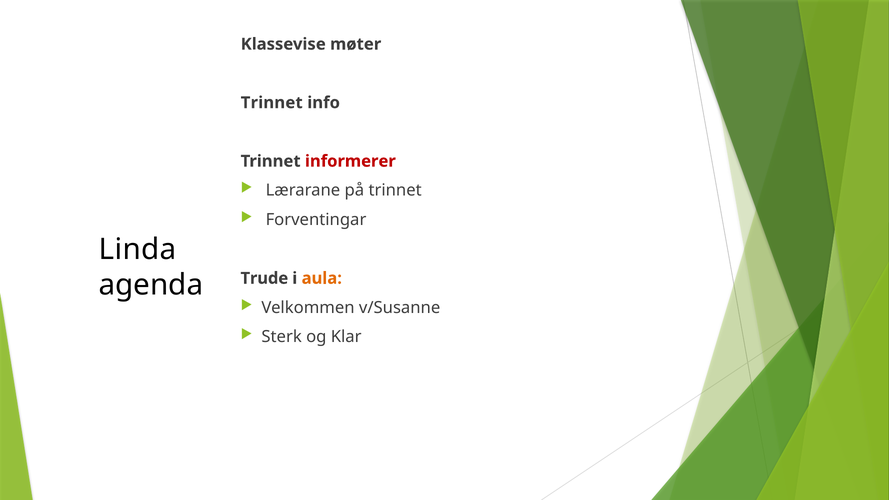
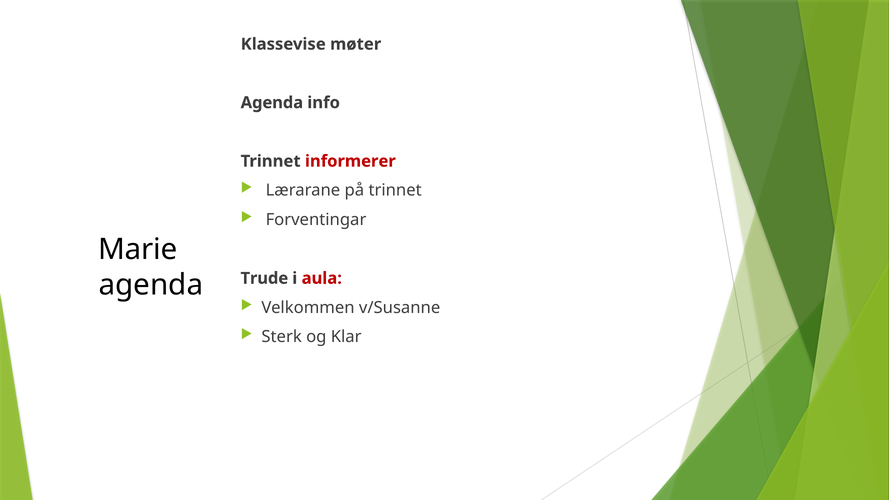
Trinnet at (272, 103): Trinnet -> Agenda
Linda: Linda -> Marie
aula colour: orange -> red
